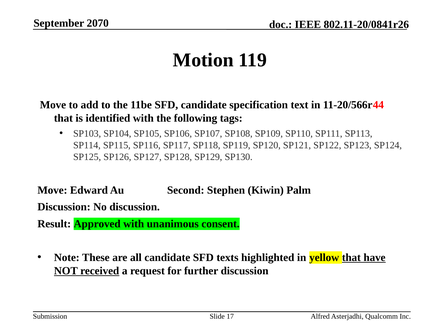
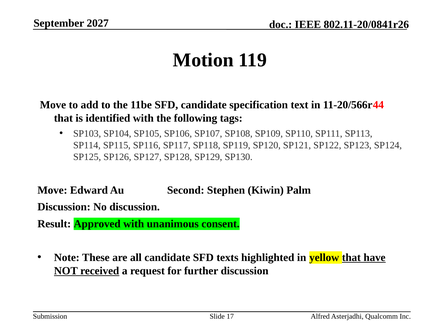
2070: 2070 -> 2027
